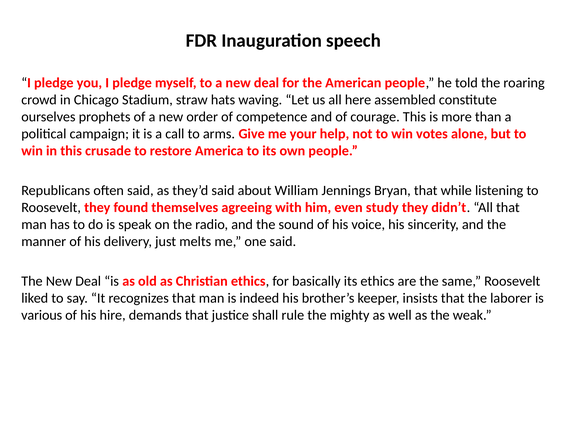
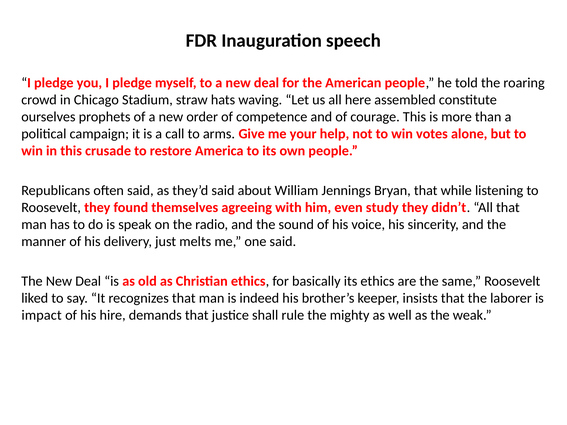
various: various -> impact
